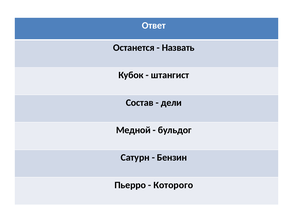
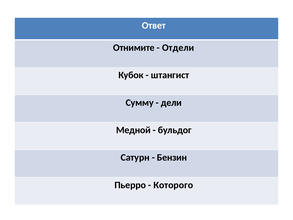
Останется: Останется -> Отнимите
Назвать: Назвать -> Отдели
Состав: Состав -> Сумму
